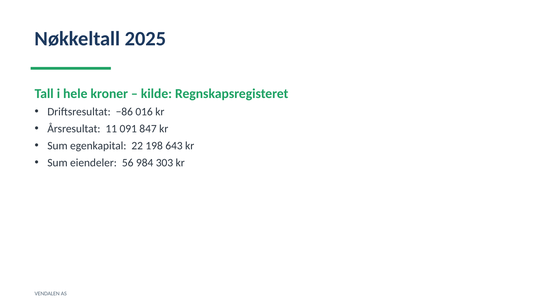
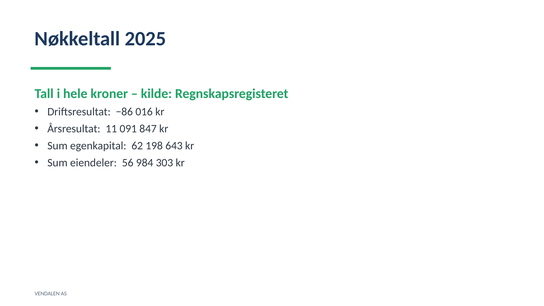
22: 22 -> 62
